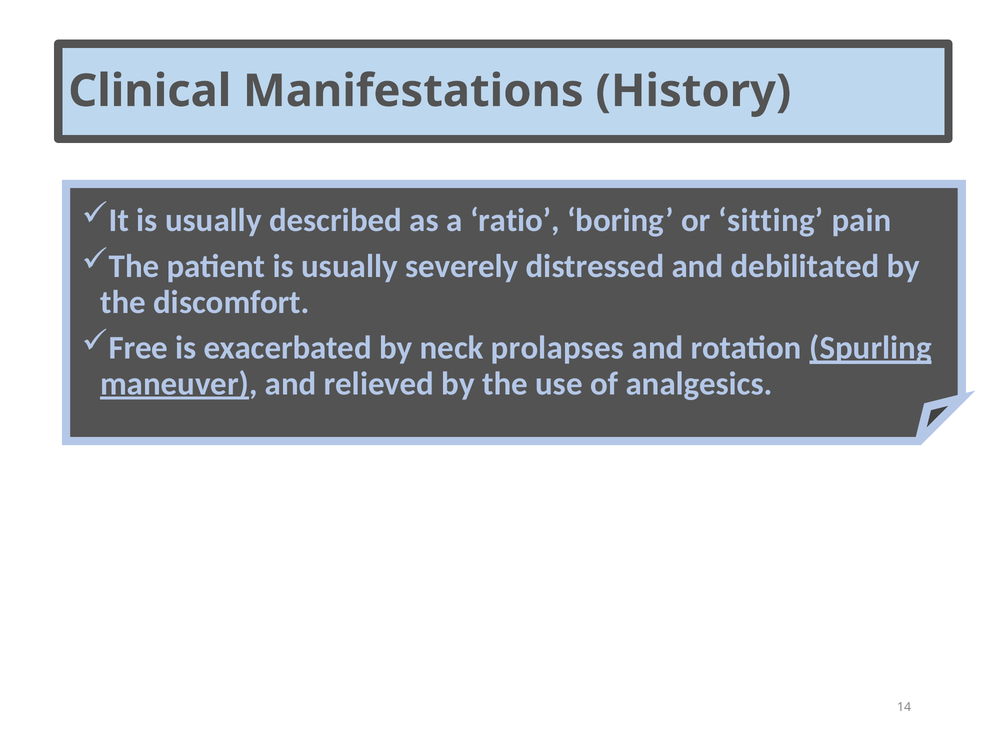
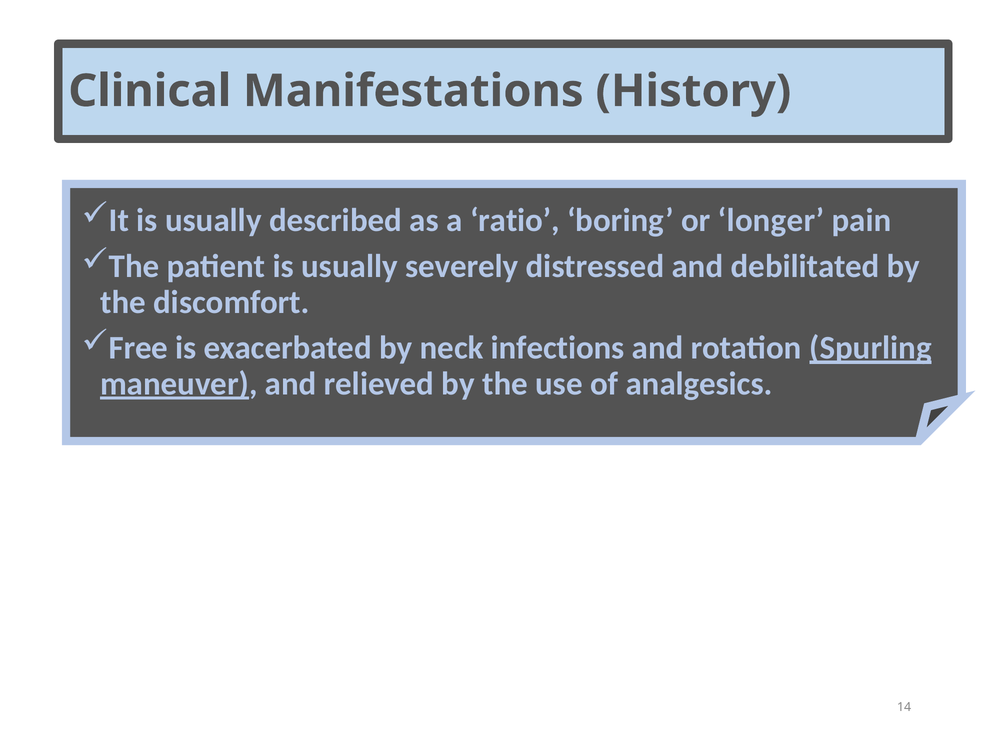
sitting: sitting -> longer
prolapses: prolapses -> infections
